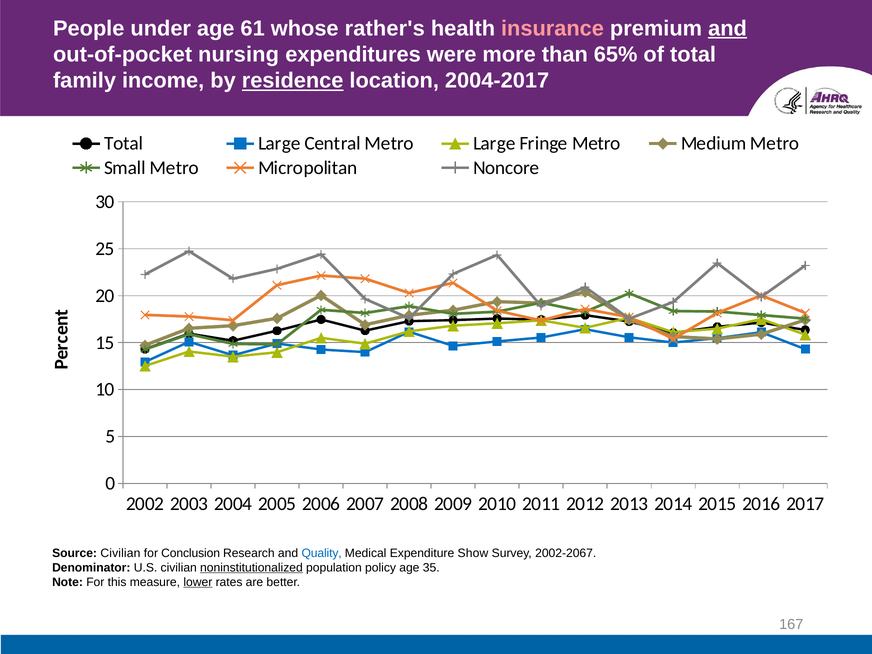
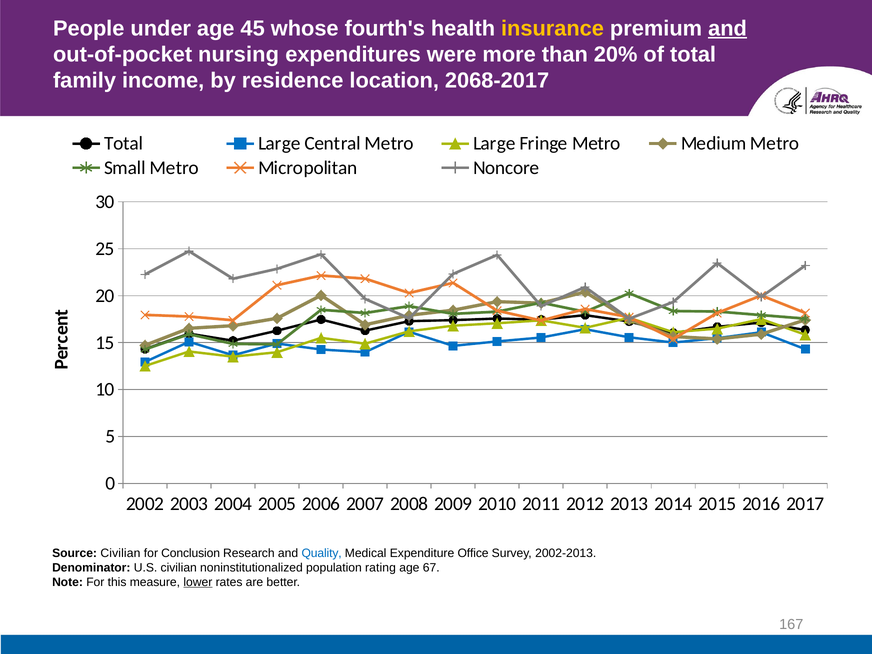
61: 61 -> 45
rather's: rather's -> fourth's
insurance colour: pink -> yellow
65%: 65% -> 20%
residence underline: present -> none
2004-2017: 2004-2017 -> 2068-2017
Show: Show -> Office
2002-2067: 2002-2067 -> 2002-2013
noninstitutionalized underline: present -> none
policy: policy -> rating
35: 35 -> 67
